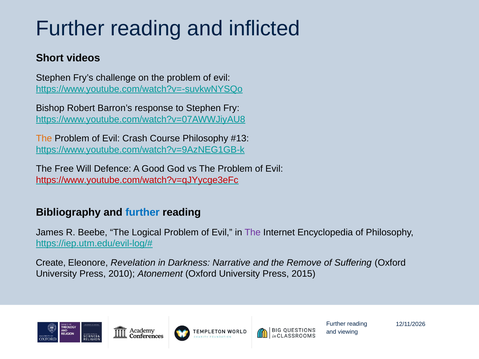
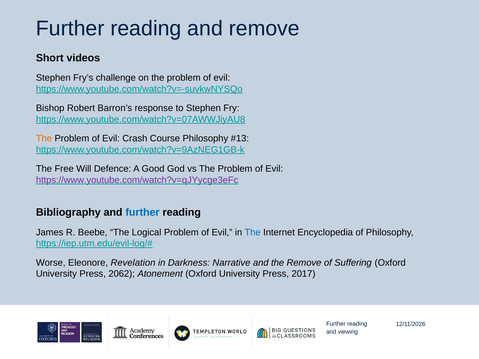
and inflicted: inflicted -> remove
https://www.youtube.com/watch?v=qJYycge3eFc colour: red -> purple
The at (253, 232) colour: purple -> blue
Create: Create -> Worse
2010: 2010 -> 2062
2015: 2015 -> 2017
